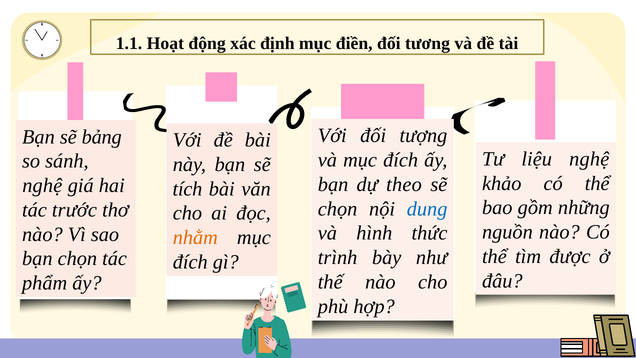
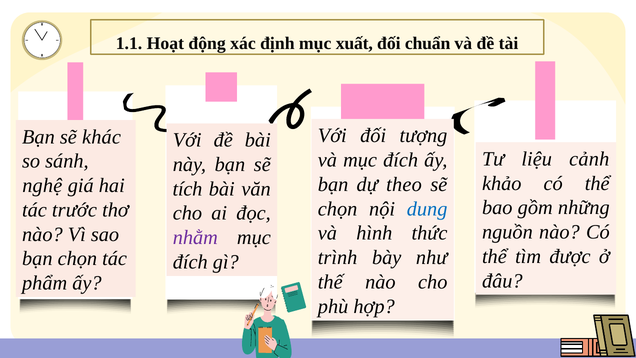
điền: điền -> xuất
tương: tương -> chuẩn
bảng: bảng -> khác
liệu nghệ: nghệ -> cảnh
nhằm colour: orange -> purple
